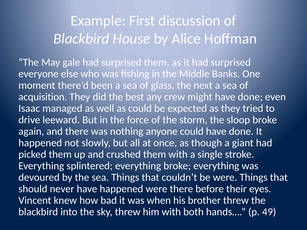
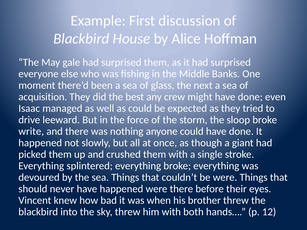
again: again -> write
49: 49 -> 12
